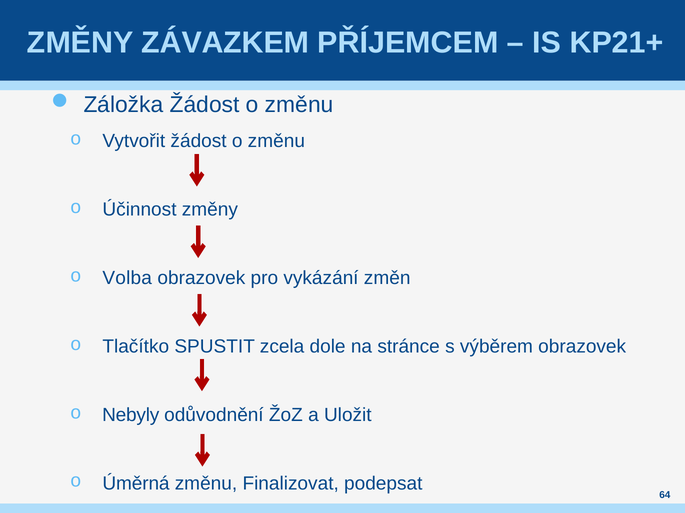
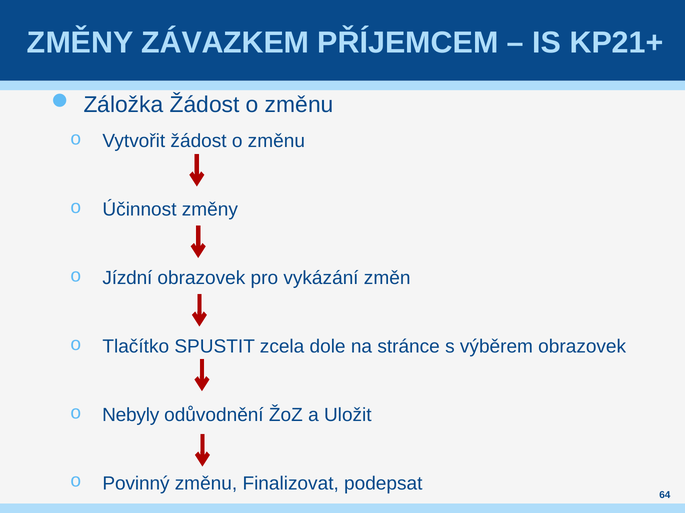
Volba: Volba -> Jízdní
Úměrná: Úměrná -> Povinný
